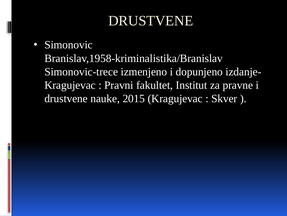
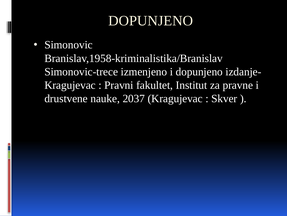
DRUSTVENE at (151, 21): DRUSTVENE -> DOPUNJENO
2015: 2015 -> 2037
